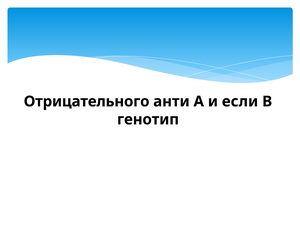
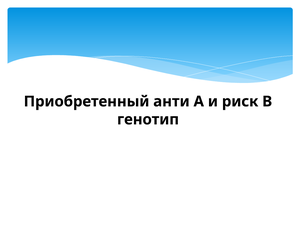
Отрицательного: Отрицательного -> Приобретенный
если: если -> риск
